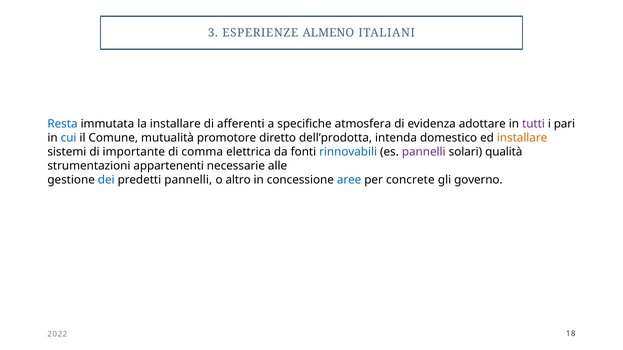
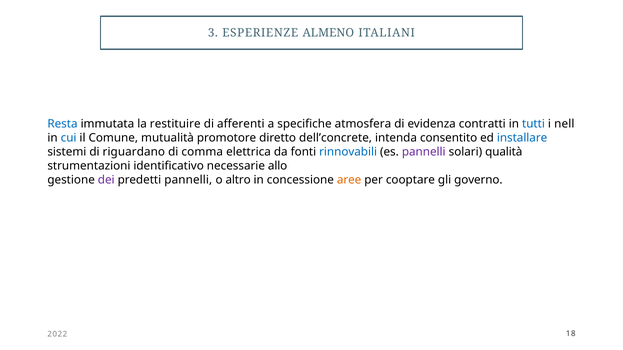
la installare: installare -> restituire
adottare: adottare -> contratti
tutti colour: purple -> blue
pari: pari -> nell
dell’prodotta: dell’prodotta -> dell’concrete
domestico: domestico -> consentito
installare at (522, 138) colour: orange -> blue
importante: importante -> riguardano
appartenenti: appartenenti -> identificativo
alle: alle -> allo
dei colour: blue -> purple
aree colour: blue -> orange
concrete: concrete -> cooptare
